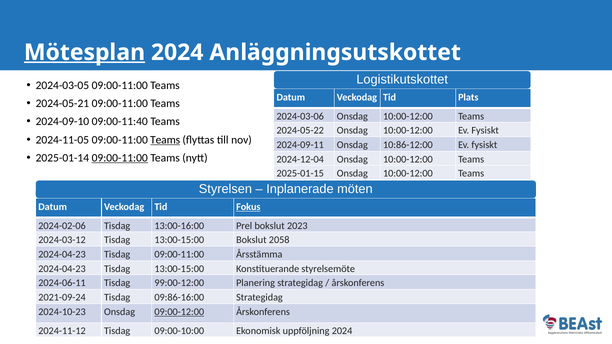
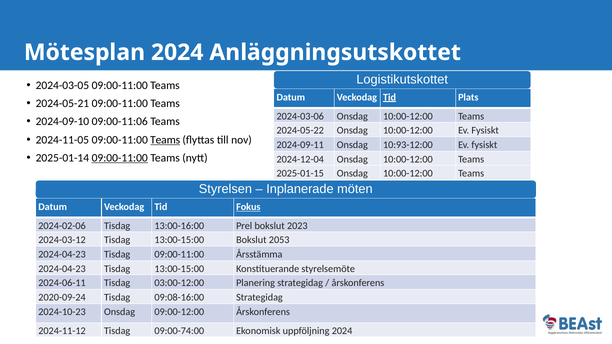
Mötesplan underline: present -> none
Tid at (390, 97) underline: none -> present
09:00-11:40: 09:00-11:40 -> 09:00-11:06
10:86-12:00: 10:86-12:00 -> 10:93-12:00
2058: 2058 -> 2053
99:00-12:00: 99:00-12:00 -> 03:00-12:00
2021-09-24: 2021-09-24 -> 2020-09-24
09:86-16:00: 09:86-16:00 -> 09:08-16:00
09:00-12:00 underline: present -> none
09:00-10:00: 09:00-10:00 -> 09:00-74:00
